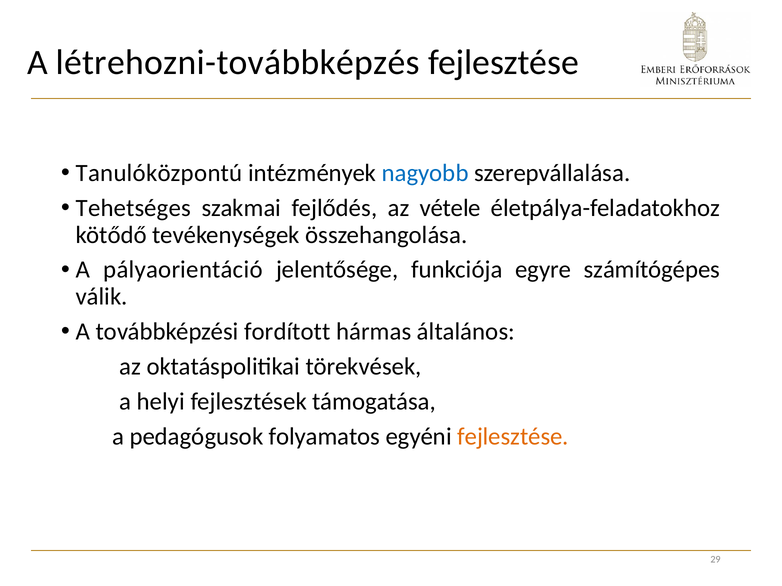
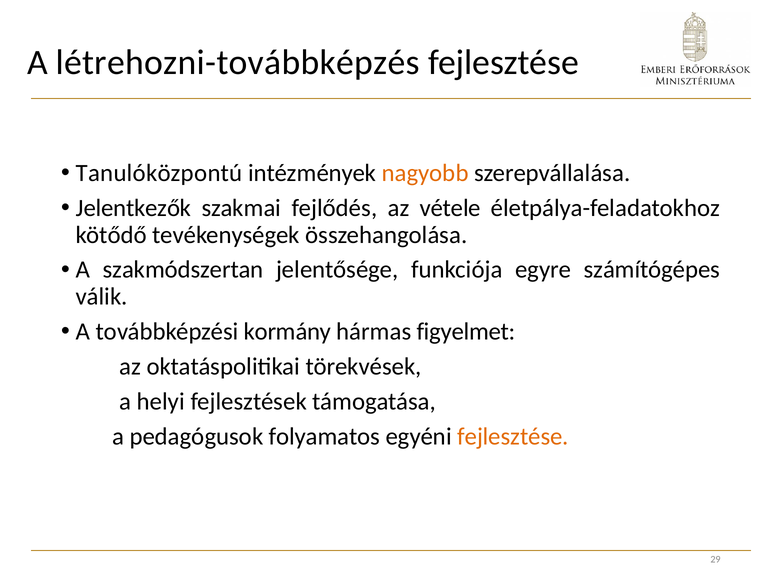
nagyobb colour: blue -> orange
Tehetséges: Tehetséges -> Jelentkezők
pályaorientáció: pályaorientáció -> szakmódszertan
fordított: fordított -> kormány
általános: általános -> figyelmet
